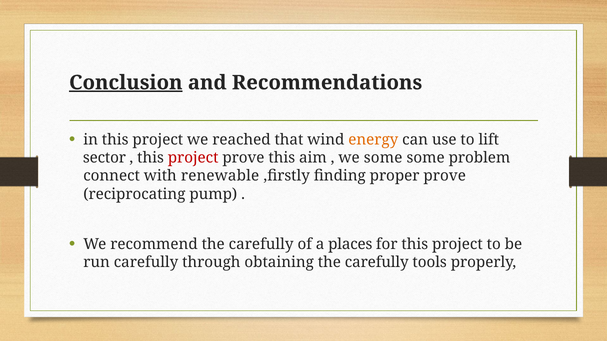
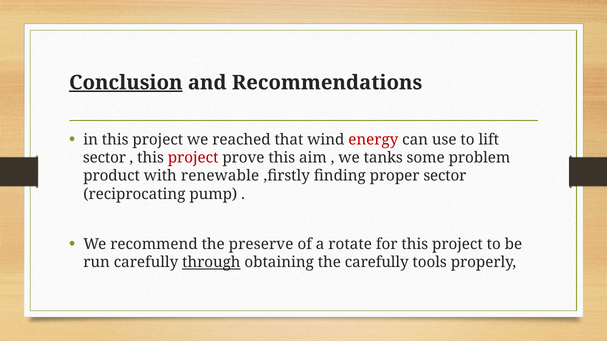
energy colour: orange -> red
we some: some -> tanks
connect: connect -> product
proper prove: prove -> sector
recommend the carefully: carefully -> preserve
places: places -> rotate
through underline: none -> present
